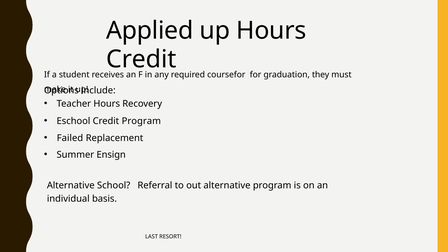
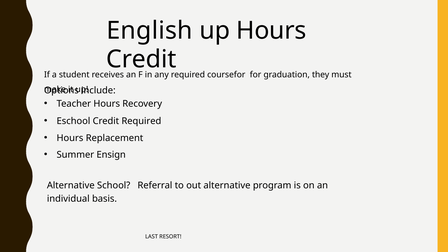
Applied: Applied -> English
Credit Program: Program -> Required
Failed at (70, 138): Failed -> Hours
